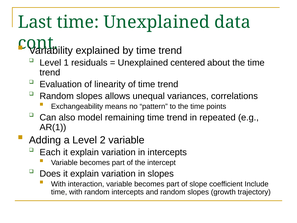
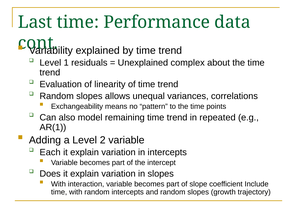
time Unexplained: Unexplained -> Performance
centered: centered -> complex
